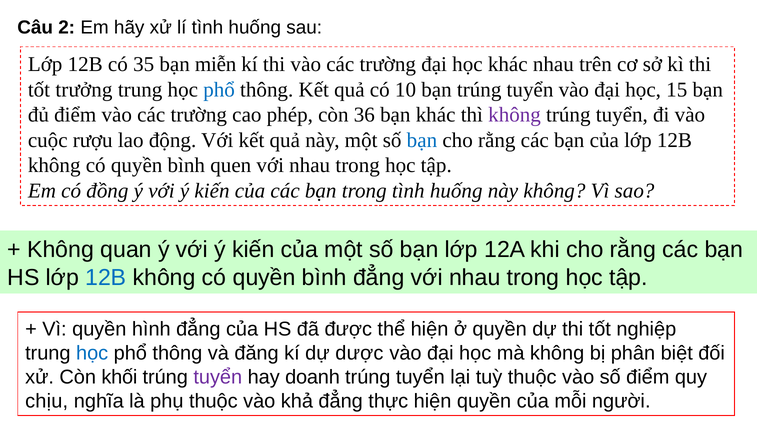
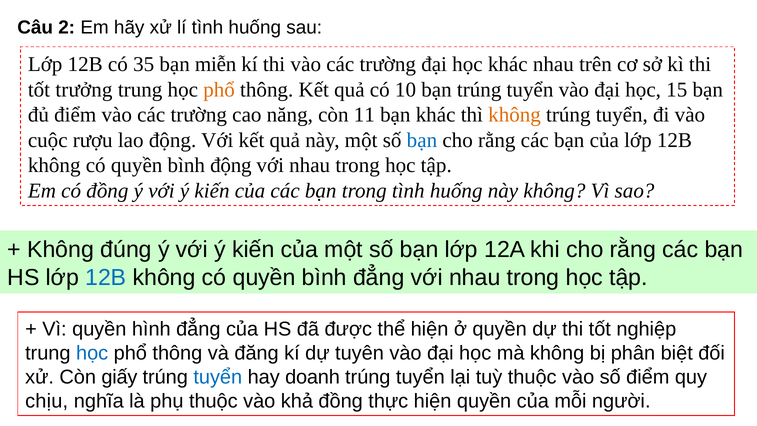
phổ at (219, 90) colour: blue -> orange
phép: phép -> năng
36: 36 -> 11
không at (515, 115) colour: purple -> orange
bình quen: quen -> động
quan: quan -> đúng
dược: dược -> tuyên
khối: khối -> giấy
tuyển at (218, 377) colour: purple -> blue
khả đẳng: đẳng -> đồng
